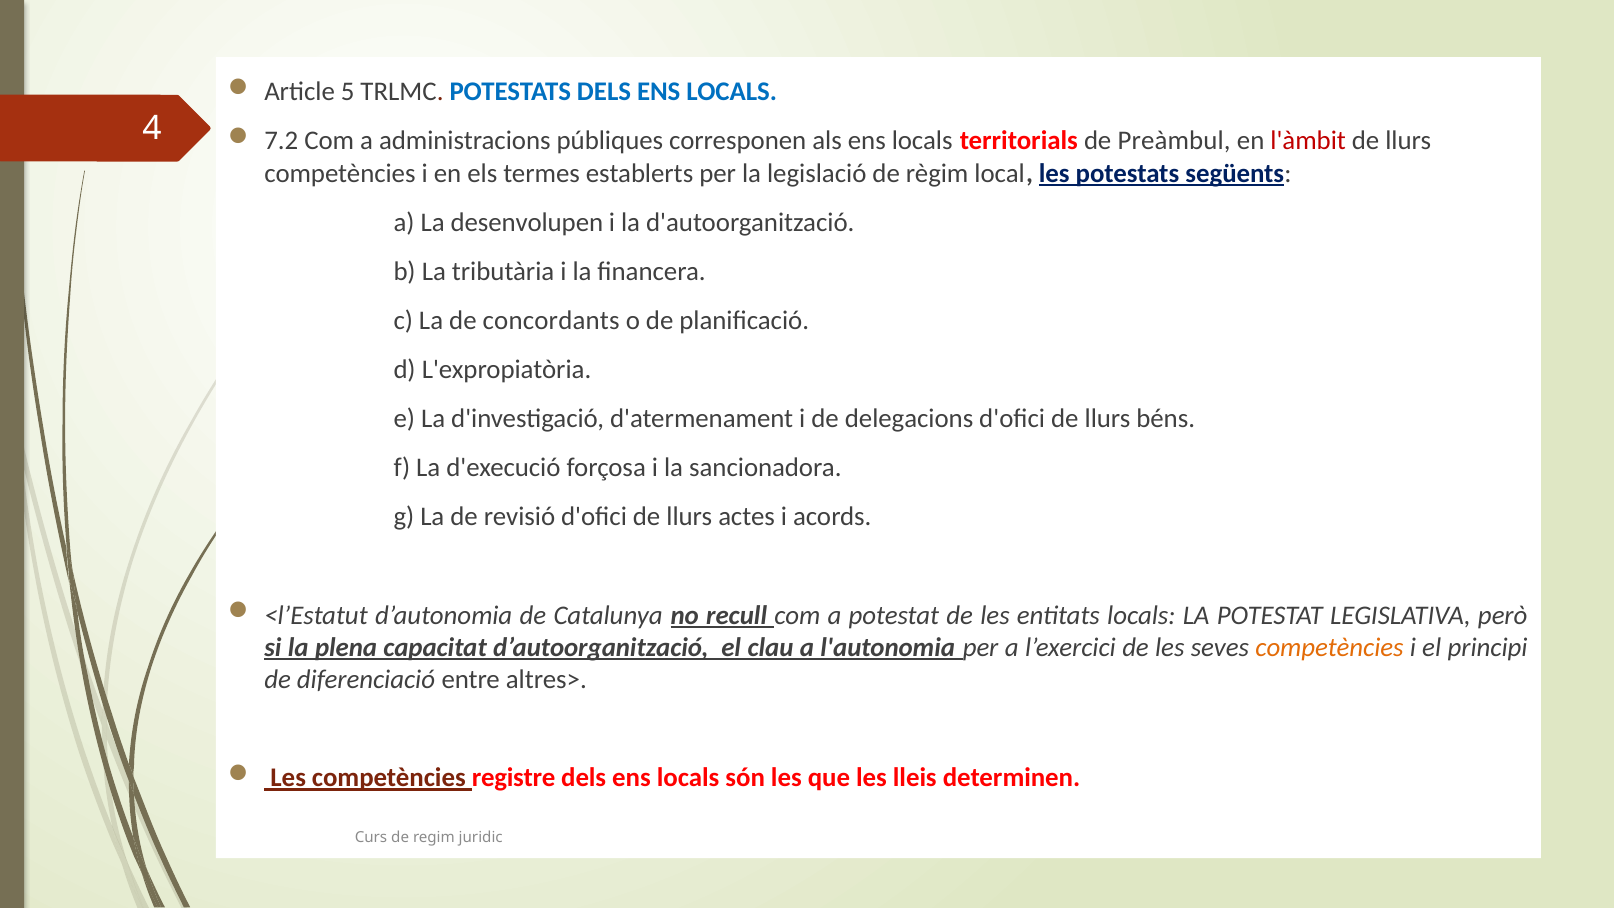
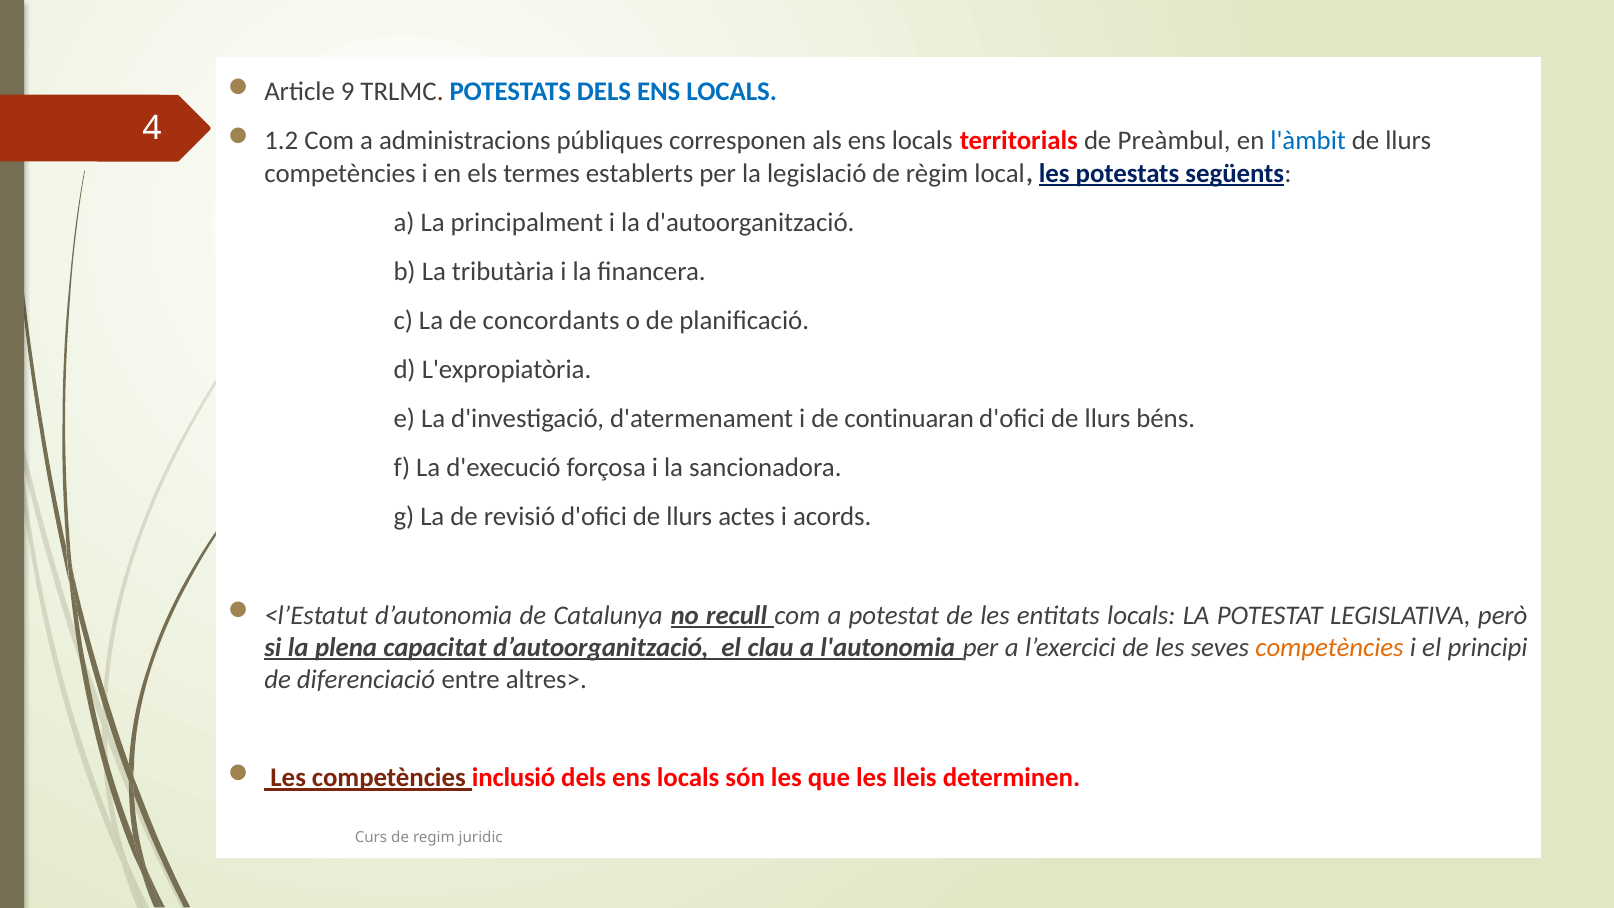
5: 5 -> 9
7.2: 7.2 -> 1.2
l'àmbit colour: red -> blue
desenvolupen: desenvolupen -> principalment
delegacions: delegacions -> continuaran
registre: registre -> inclusió
